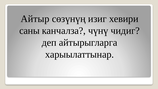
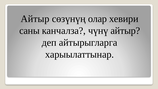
изиг: изиг -> олар
чүнү чидиг: чидиг -> айтыр
